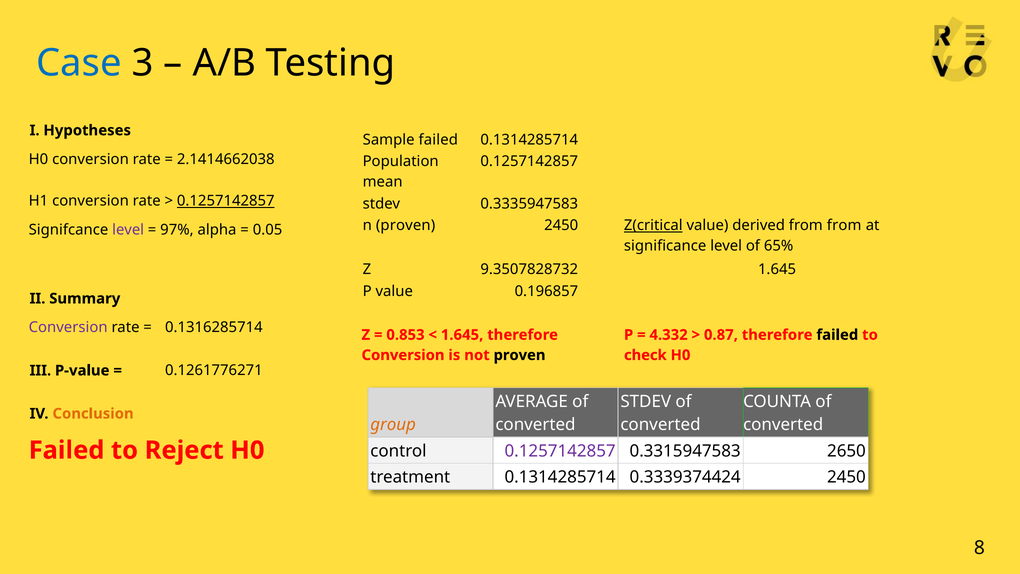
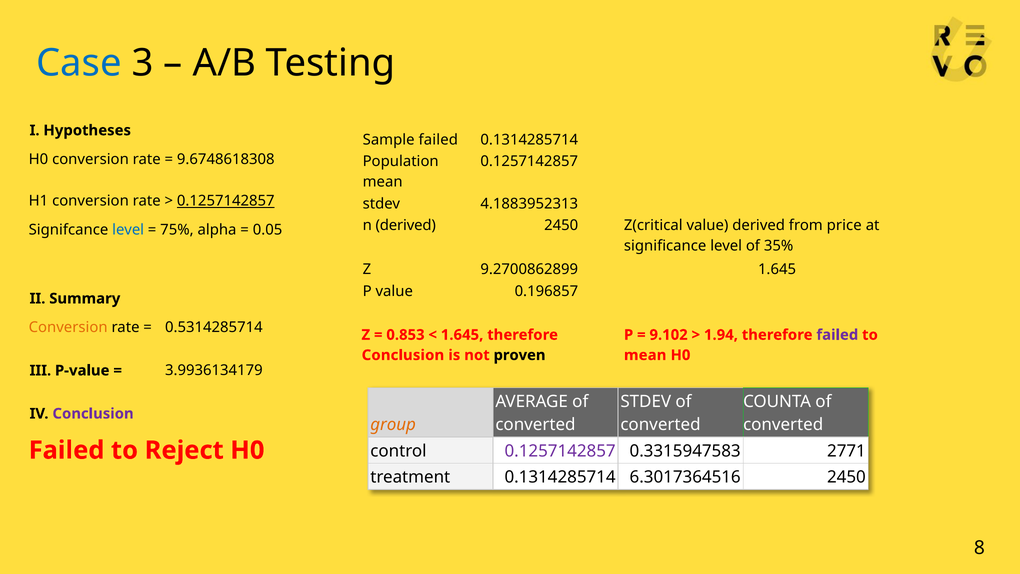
2.1414662038: 2.1414662038 -> 9.6748618308
0.3335947583: 0.3335947583 -> 4.1883952313
n proven: proven -> derived
Z(critical underline: present -> none
from from: from -> price
level at (128, 230) colour: purple -> blue
97%: 97% -> 75%
65%: 65% -> 35%
9.3507828732: 9.3507828732 -> 9.2700862899
Conversion at (68, 327) colour: purple -> orange
0.1316285714: 0.1316285714 -> 0.5314285714
4.332: 4.332 -> 9.102
0.87: 0.87 -> 1.94
failed at (837, 335) colour: black -> purple
Conversion at (403, 355): Conversion -> Conclusion
check at (645, 355): check -> mean
0.1261776271: 0.1261776271 -> 3.9936134179
Conclusion at (93, 413) colour: orange -> purple
2650: 2650 -> 2771
0.3339374424: 0.3339374424 -> 6.3017364516
